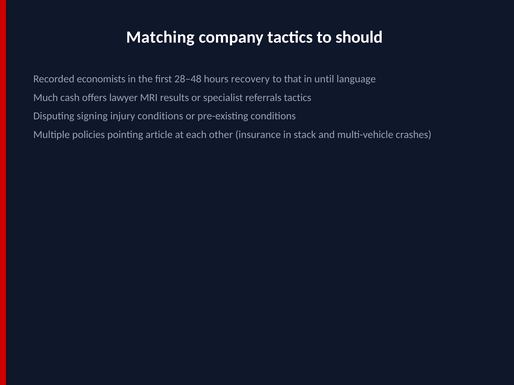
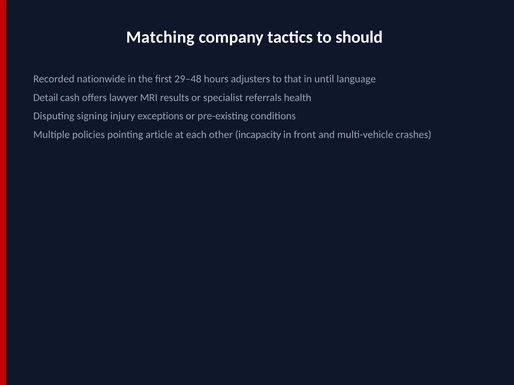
economists: economists -> nationwide
28–48: 28–48 -> 29–48
recovery: recovery -> adjusters
Much: Much -> Detail
referrals tactics: tactics -> health
injury conditions: conditions -> exceptions
insurance: insurance -> incapacity
stack: stack -> front
